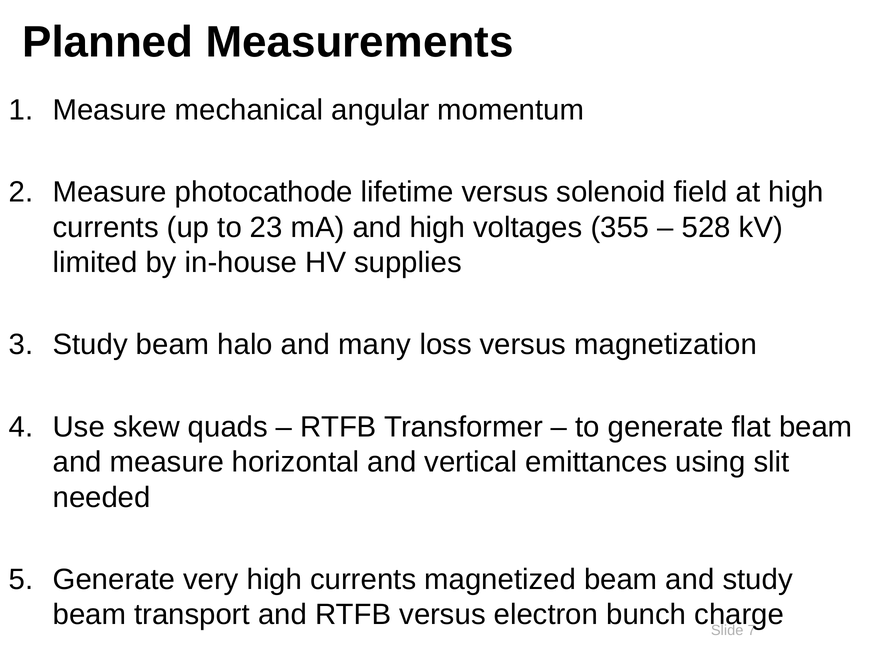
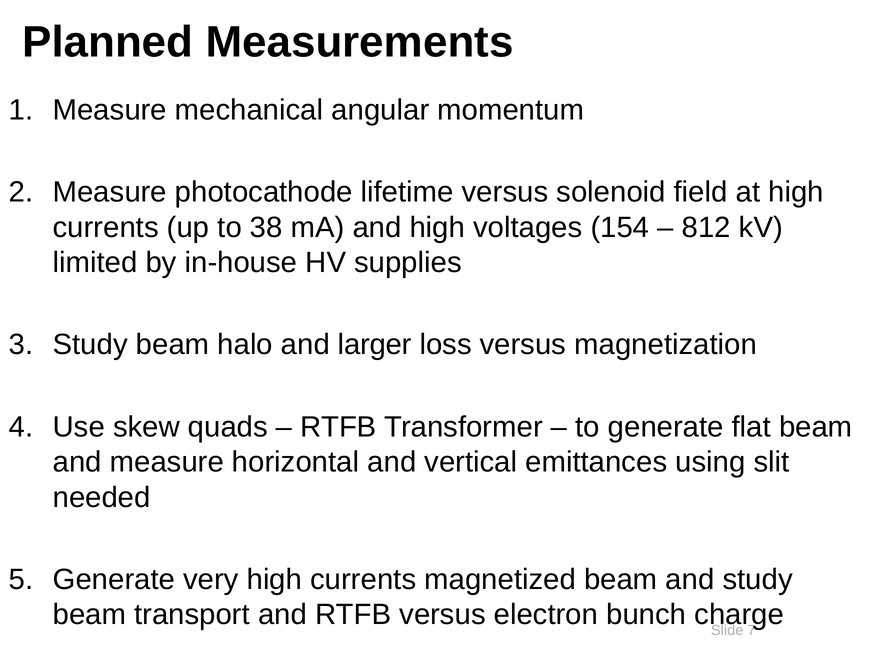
23: 23 -> 38
355: 355 -> 154
528: 528 -> 812
many: many -> larger
